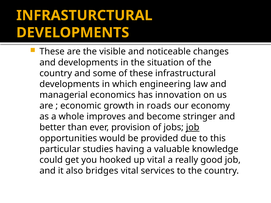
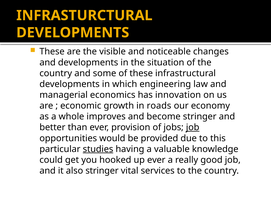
studies underline: none -> present
up vital: vital -> ever
also bridges: bridges -> stringer
